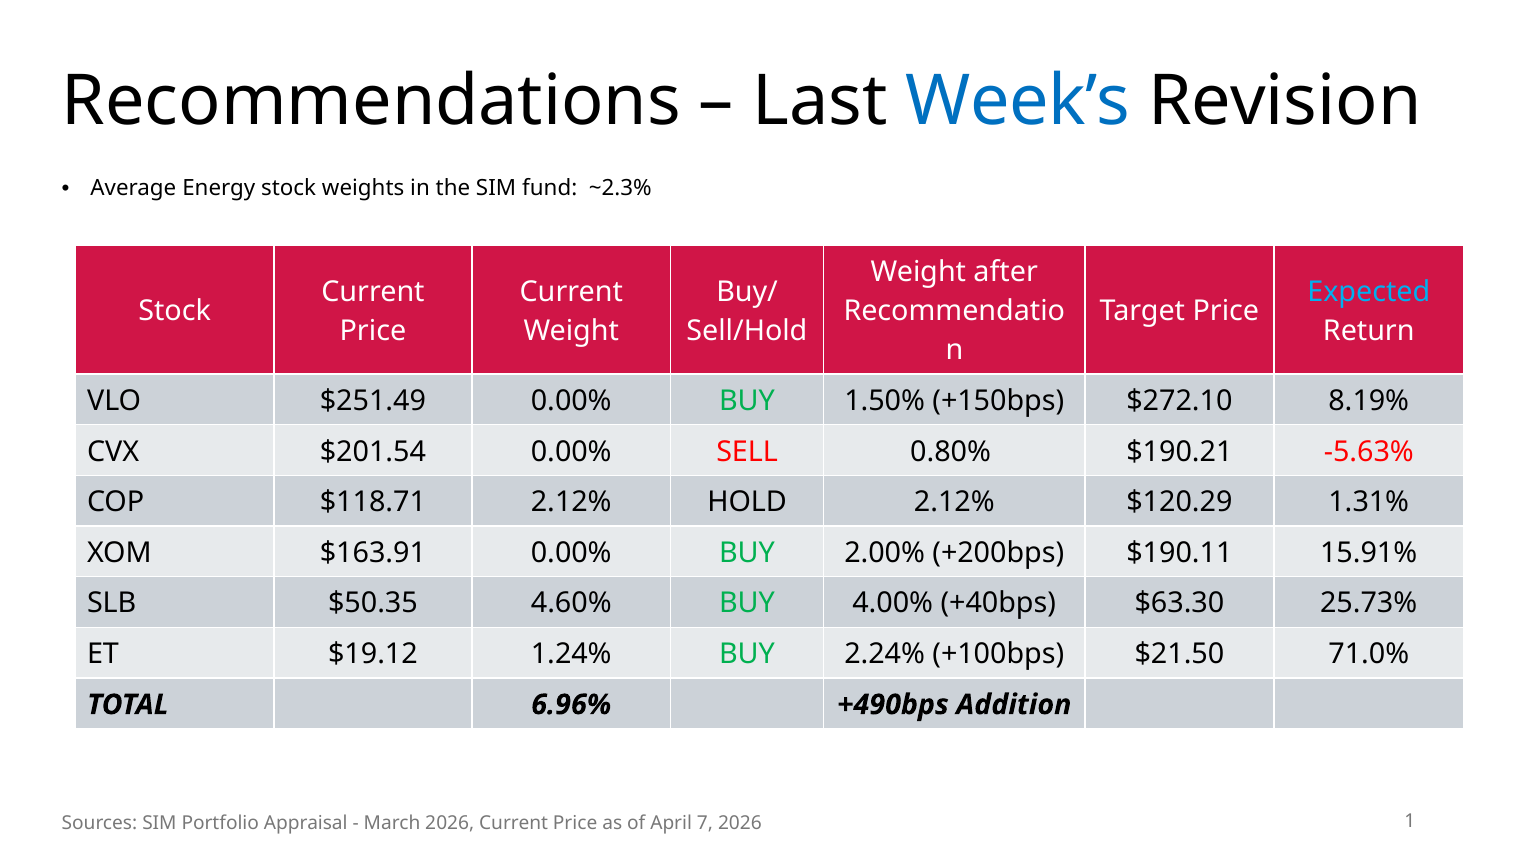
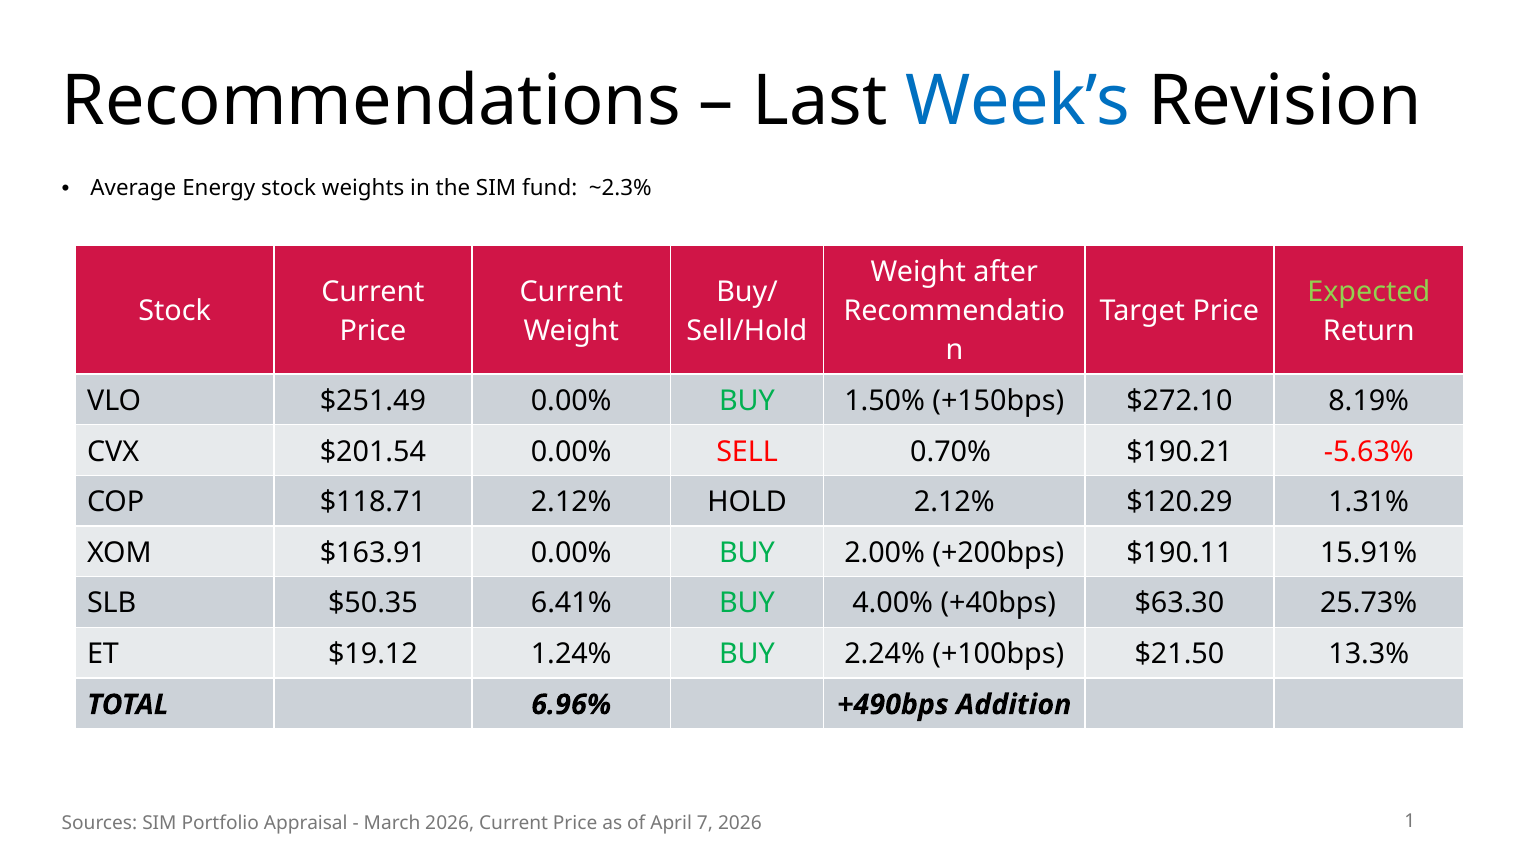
Expected colour: light blue -> light green
0.80%: 0.80% -> 0.70%
4.60%: 4.60% -> 6.41%
71.0%: 71.0% -> 13.3%
